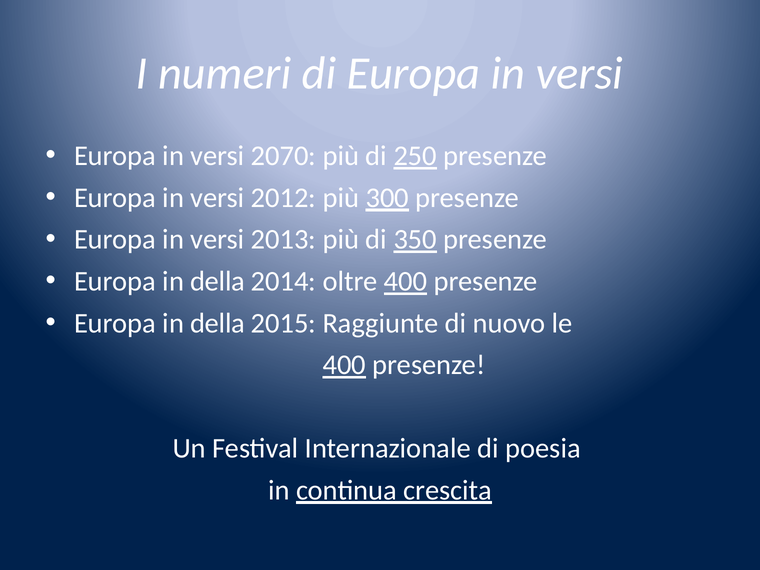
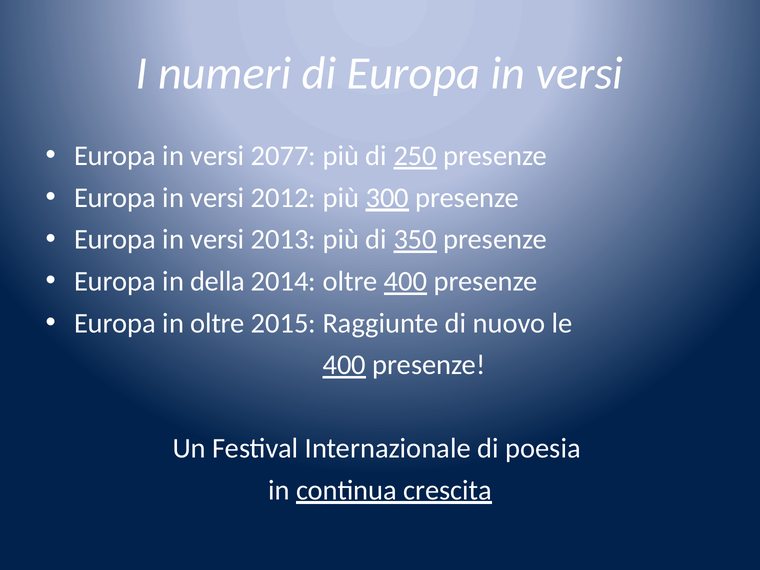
2070: 2070 -> 2077
della at (218, 323): della -> oltre
